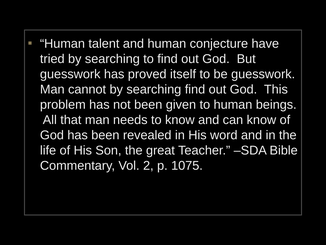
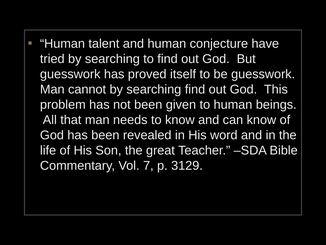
2: 2 -> 7
1075: 1075 -> 3129
